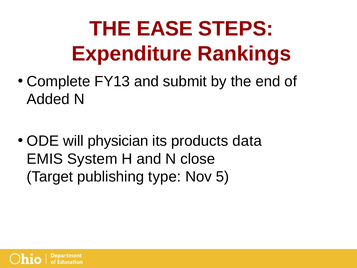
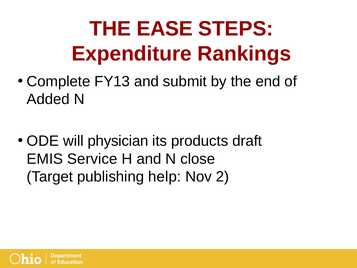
data: data -> draft
System: System -> Service
type: type -> help
5: 5 -> 2
